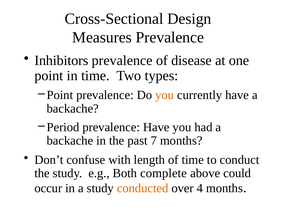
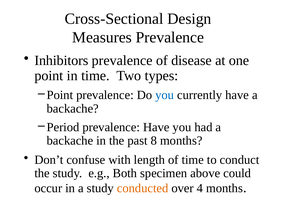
you at (165, 95) colour: orange -> blue
7: 7 -> 8
complete: complete -> specimen
